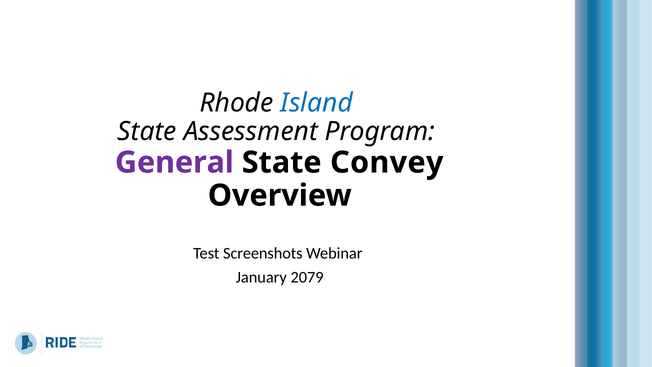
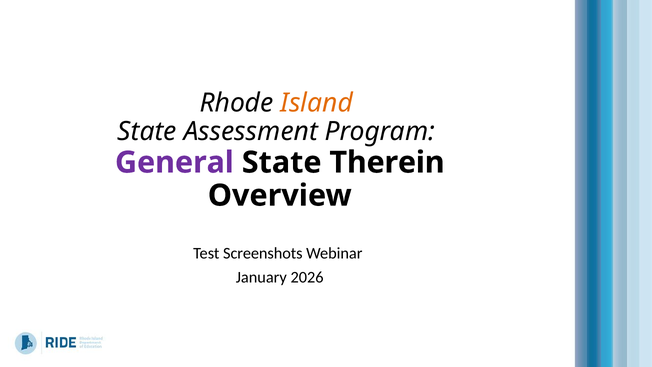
Island colour: blue -> orange
Convey: Convey -> Therein
2079: 2079 -> 2026
